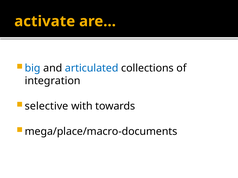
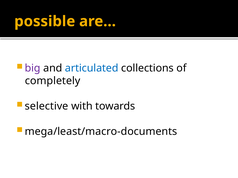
activate: activate -> possible
big colour: blue -> purple
integration: integration -> completely
mega/place/macro-documents: mega/place/macro-documents -> mega/least/macro-documents
